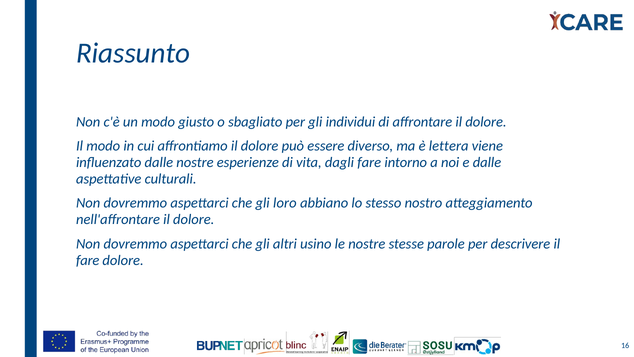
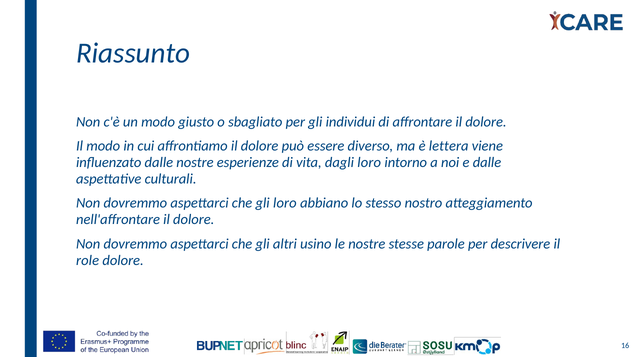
dagli fare: fare -> loro
fare at (88, 260): fare -> role
